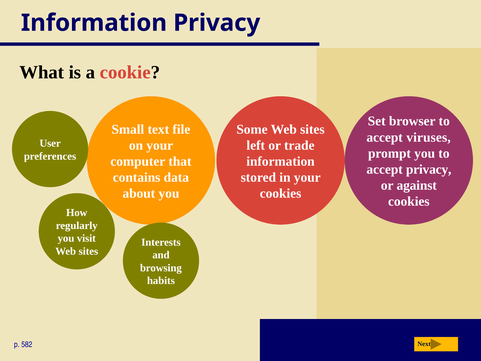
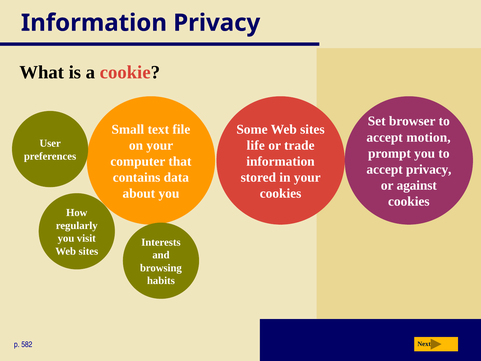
viruses: viruses -> motion
left: left -> life
